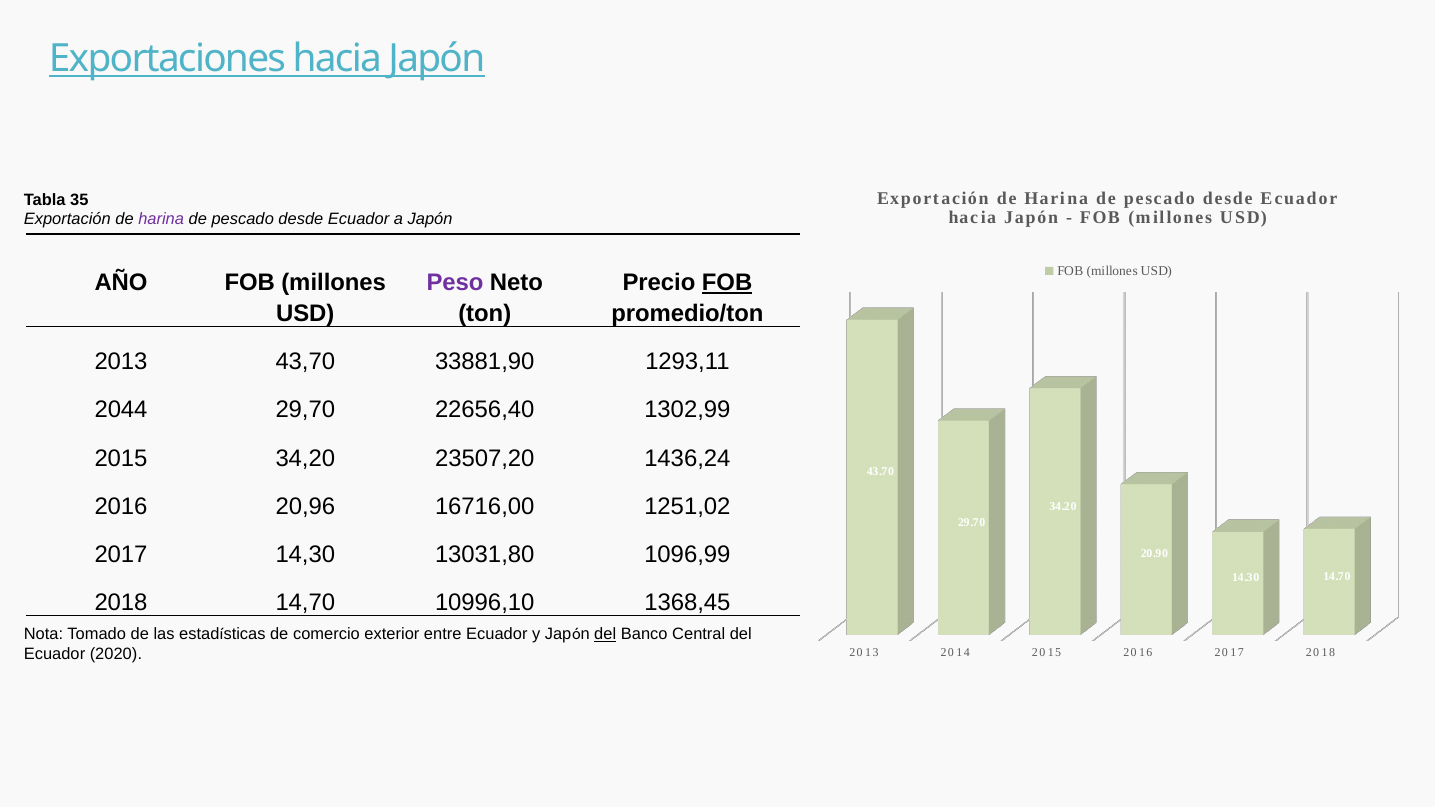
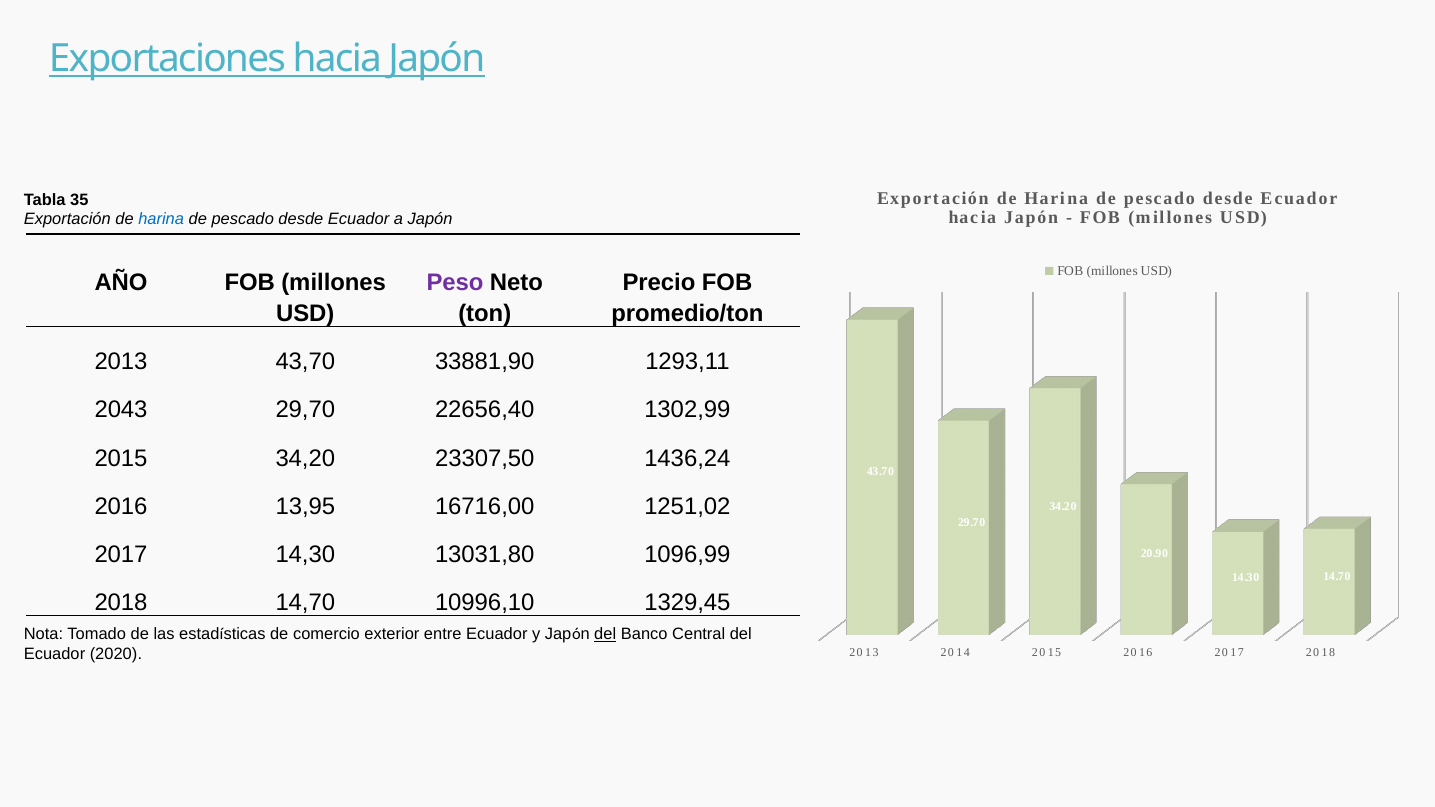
harina at (161, 219) colour: purple -> blue
FOB at (727, 283) underline: present -> none
2044: 2044 -> 2043
23507,20: 23507,20 -> 23307,50
20,96: 20,96 -> 13,95
1368,45: 1368,45 -> 1329,45
